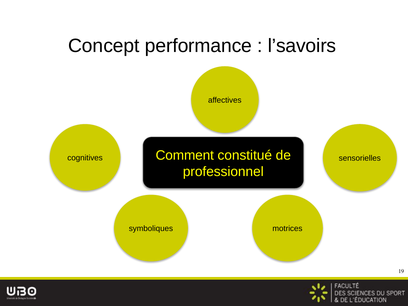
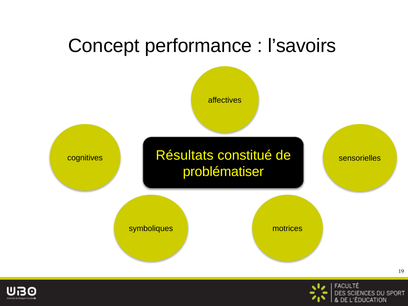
Comment: Comment -> Résultats
professionnel: professionnel -> problématiser
